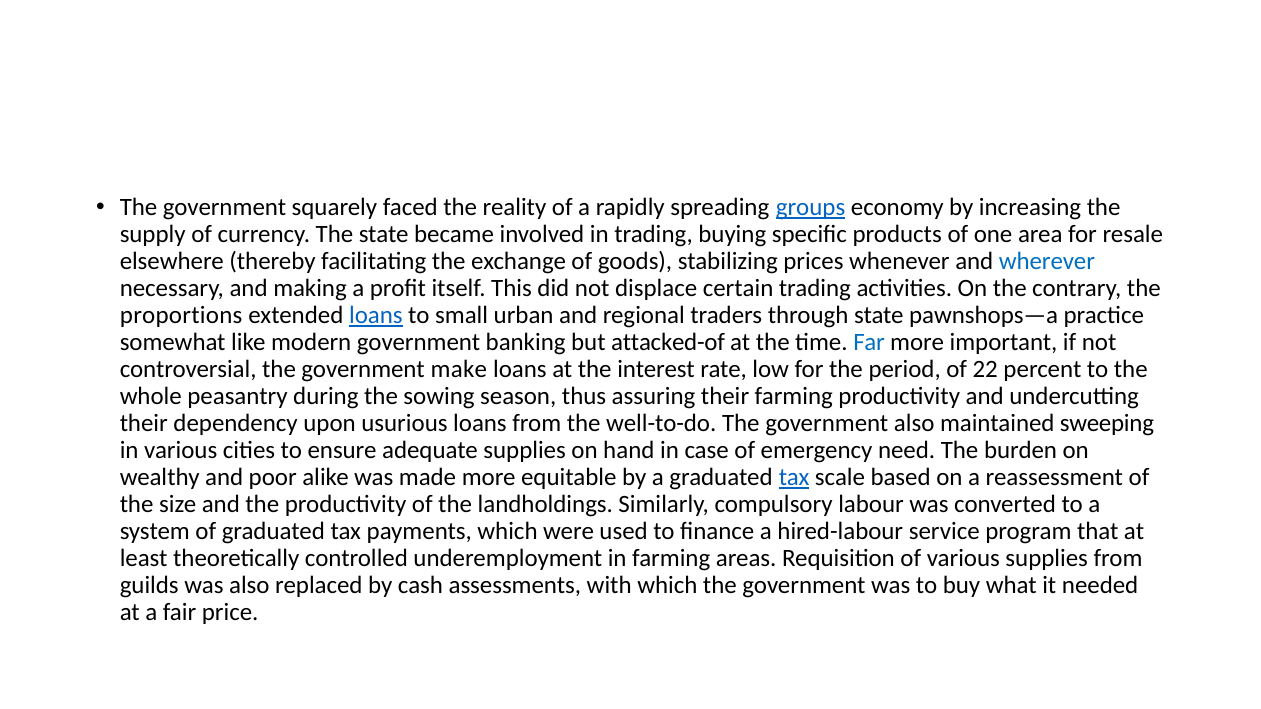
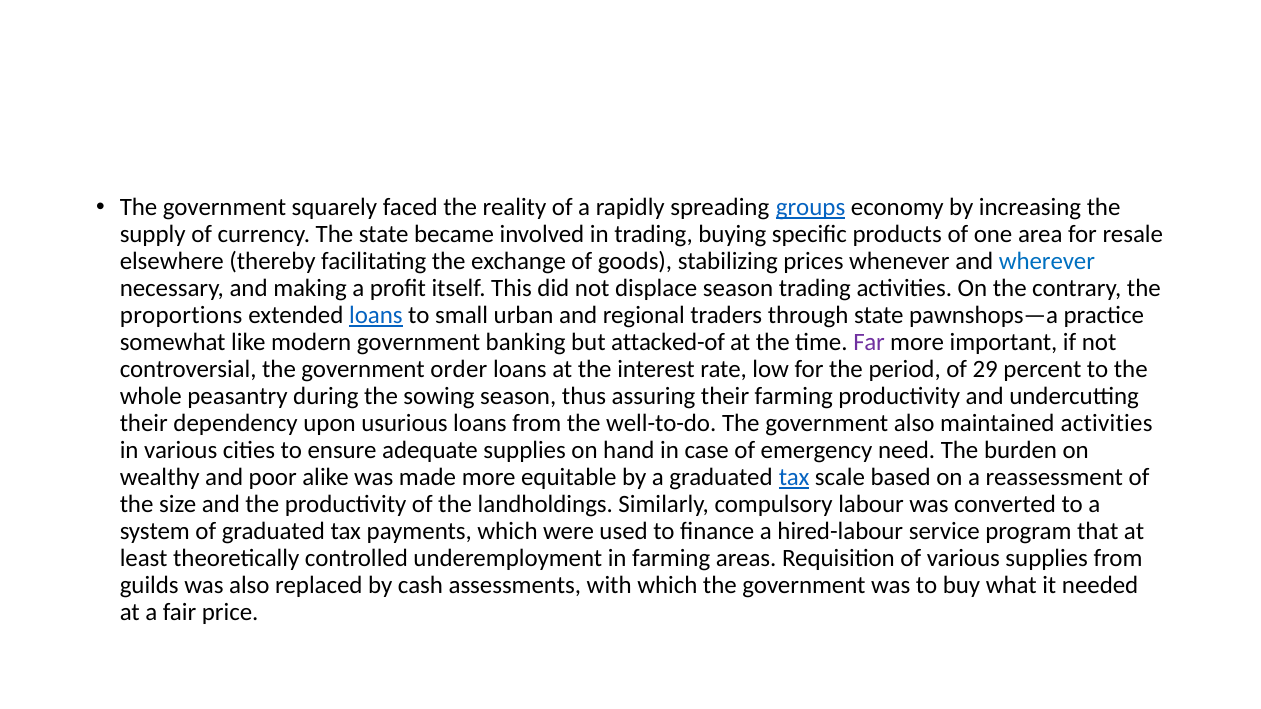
displace certain: certain -> season
Far colour: blue -> purple
make: make -> order
22: 22 -> 29
maintained sweeping: sweeping -> activities
